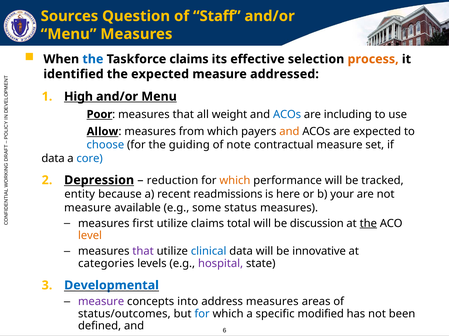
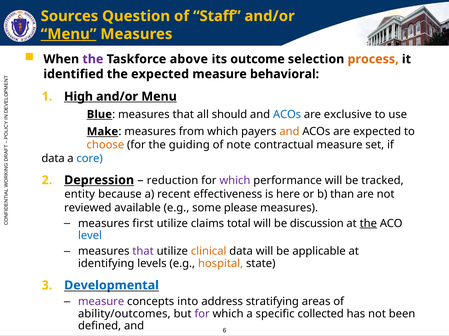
Menu at (69, 34) underline: none -> present
the at (93, 59) colour: blue -> purple
Taskforce claims: claims -> above
effective: effective -> outcome
addressed: addressed -> behavioral
Poor: Poor -> Blue
all weight: weight -> should
including: including -> exclusive
Allow: Allow -> Make
choose colour: blue -> orange
which at (235, 181) colour: orange -> purple
readmissions: readmissions -> effectiveness
your: your -> than
measure at (88, 208): measure -> reviewed
status: status -> please
level colour: orange -> blue
clinical colour: blue -> orange
innovative: innovative -> applicable
categories: categories -> identifying
hospital colour: purple -> orange
address measures: measures -> stratifying
status/outcomes: status/outcomes -> ability/outcomes
for at (202, 314) colour: blue -> purple
modified: modified -> collected
